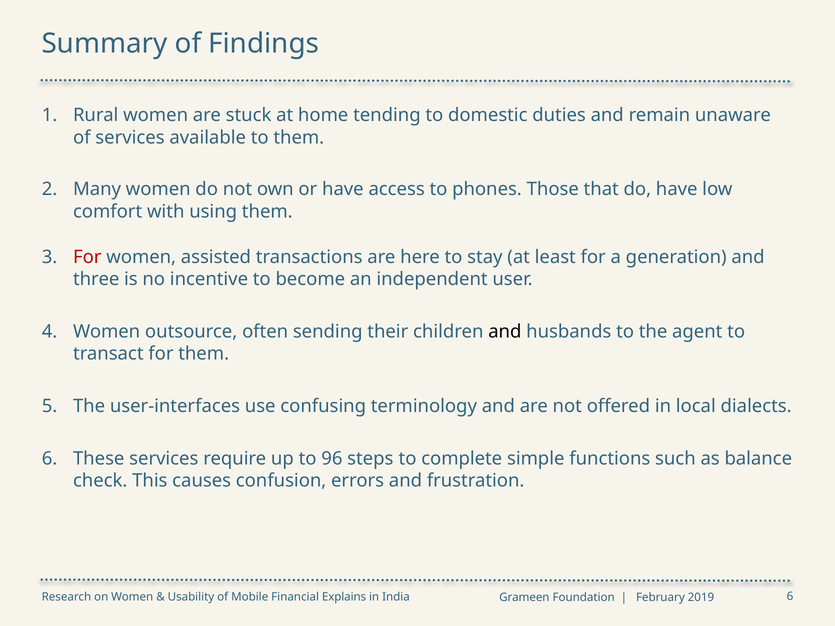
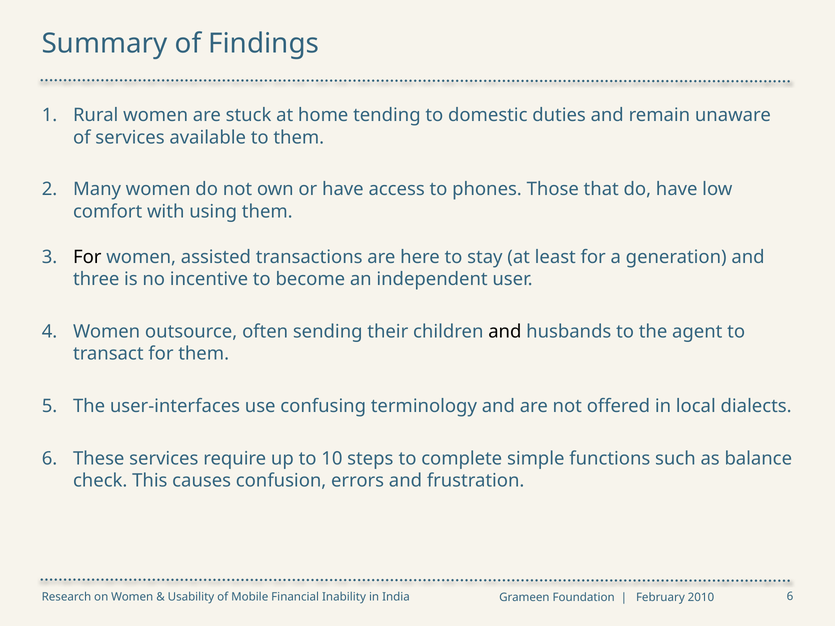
For at (87, 257) colour: red -> black
96: 96 -> 10
Explains: Explains -> Inability
2019: 2019 -> 2010
